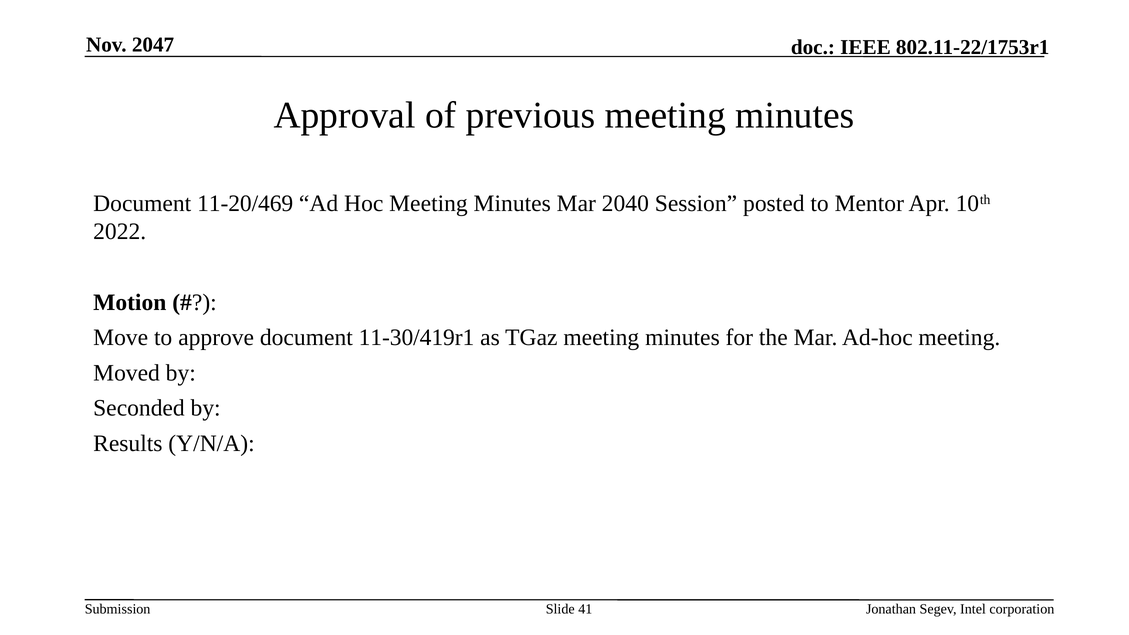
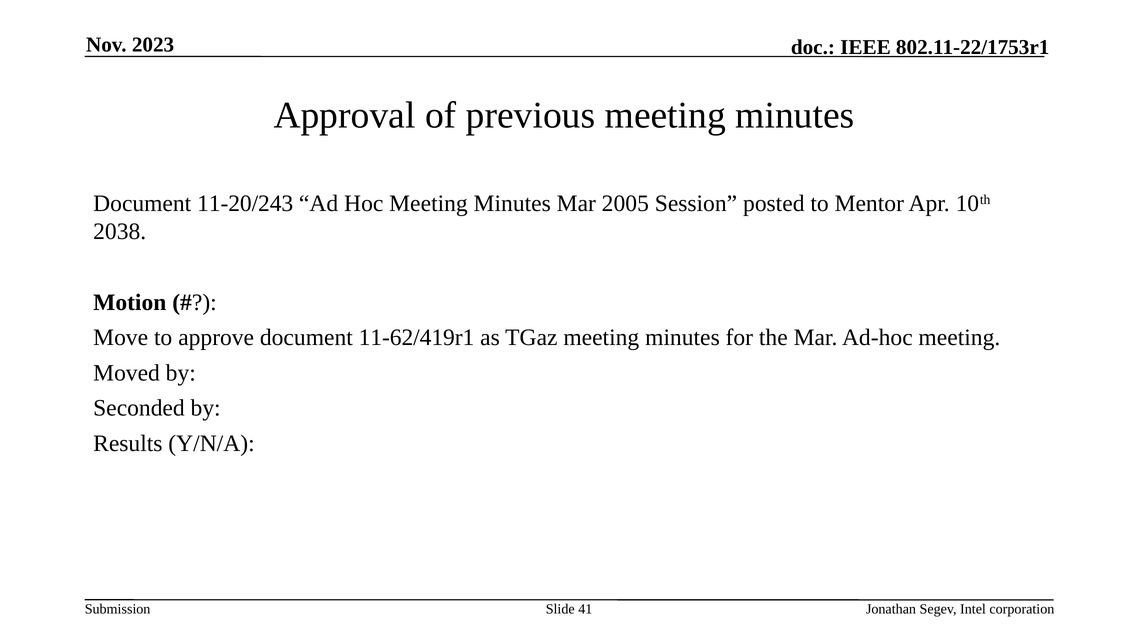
2047: 2047 -> 2023
11-20/469: 11-20/469 -> 11-20/243
2040: 2040 -> 2005
2022: 2022 -> 2038
11-30/419r1: 11-30/419r1 -> 11-62/419r1
